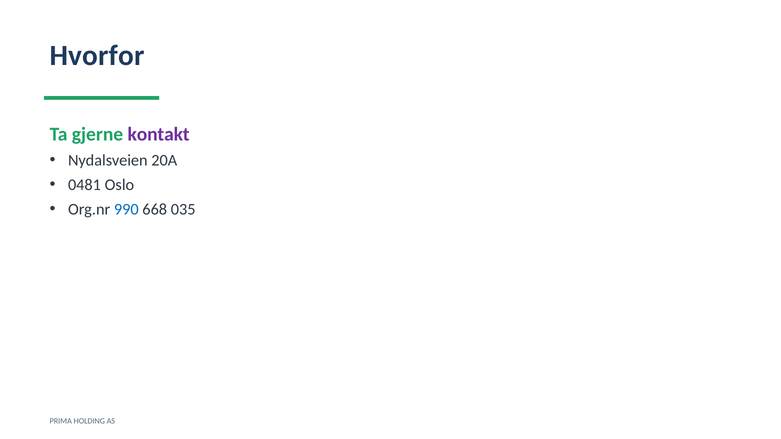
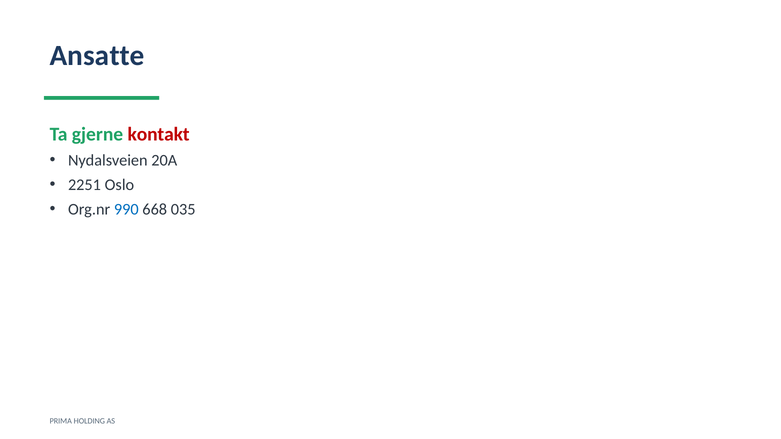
Hvorfor: Hvorfor -> Ansatte
kontakt colour: purple -> red
0481: 0481 -> 2251
